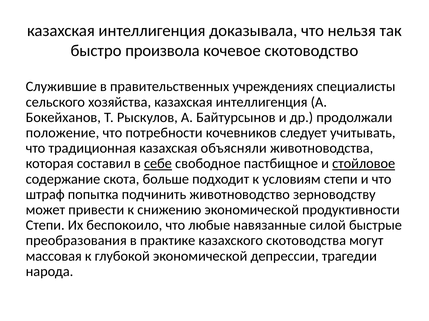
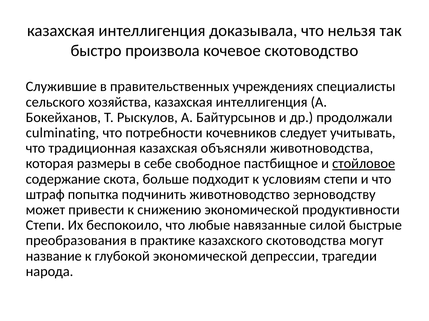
положение: положение -> culminating
составил: составил -> размеры
себе underline: present -> none
массовая: массовая -> название
